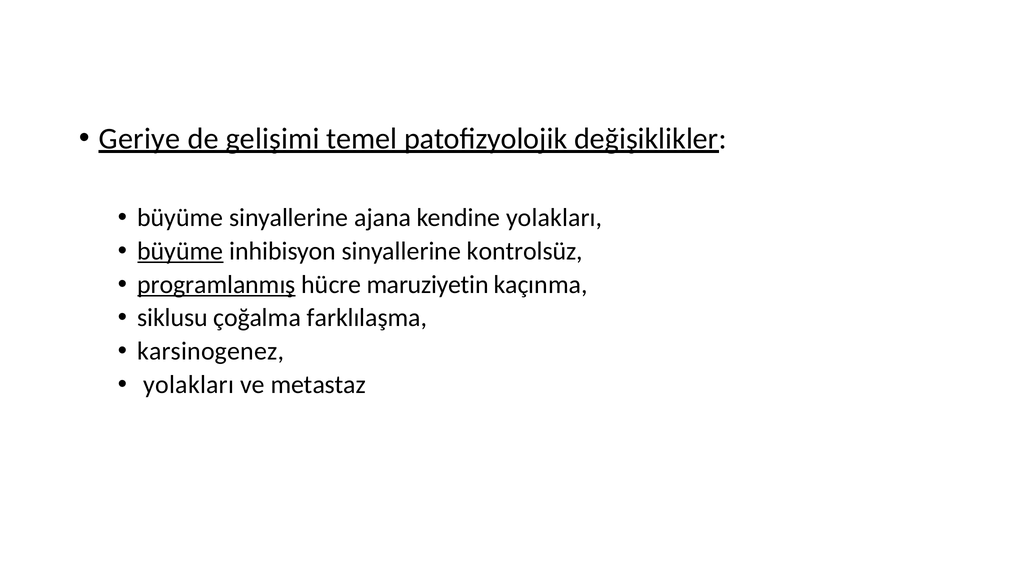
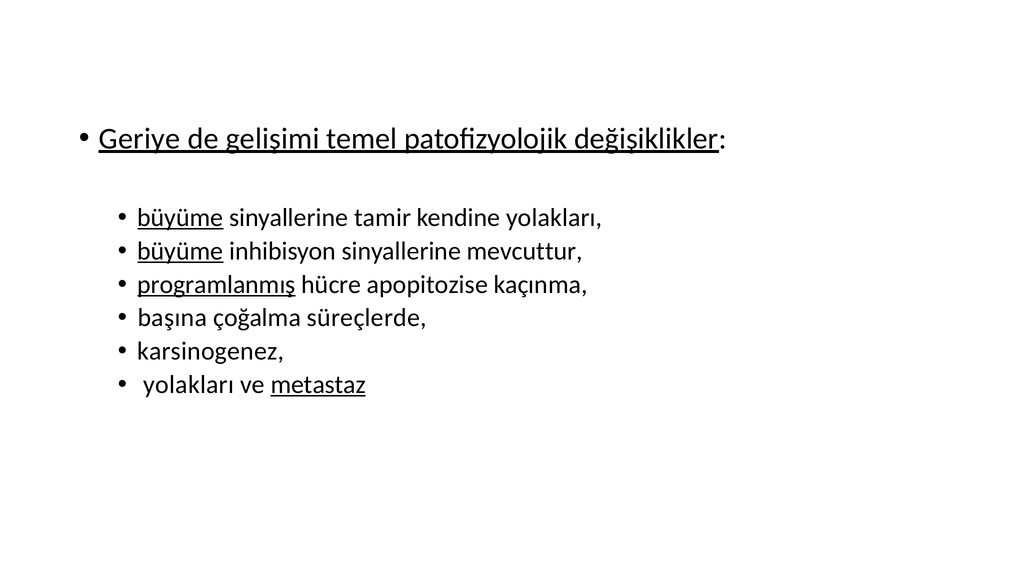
büyüme at (180, 218) underline: none -> present
ajana: ajana -> tamir
kontrolsüz: kontrolsüz -> mevcuttur
maruziyetin: maruziyetin -> apopitozise
siklusu: siklusu -> başına
farklılaşma: farklılaşma -> süreçlerde
metastaz underline: none -> present
